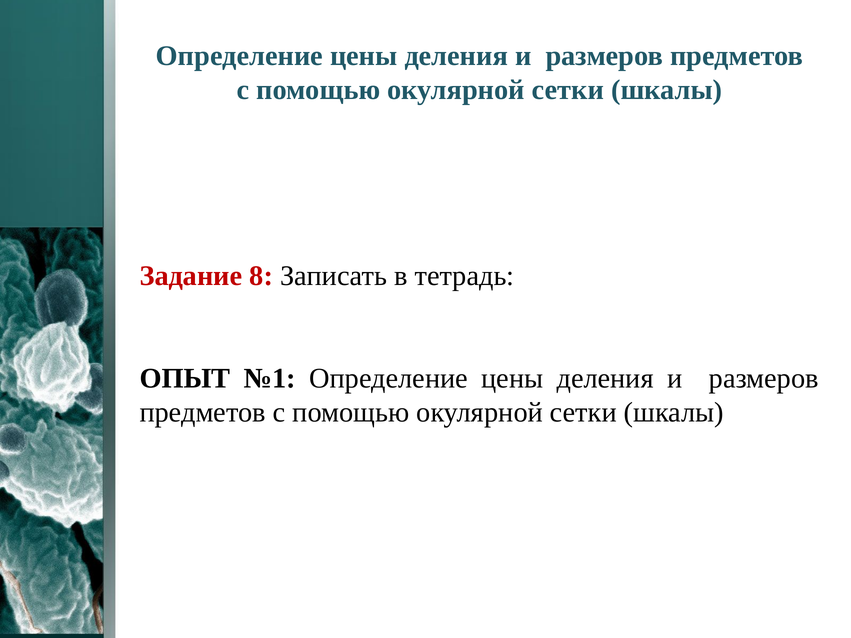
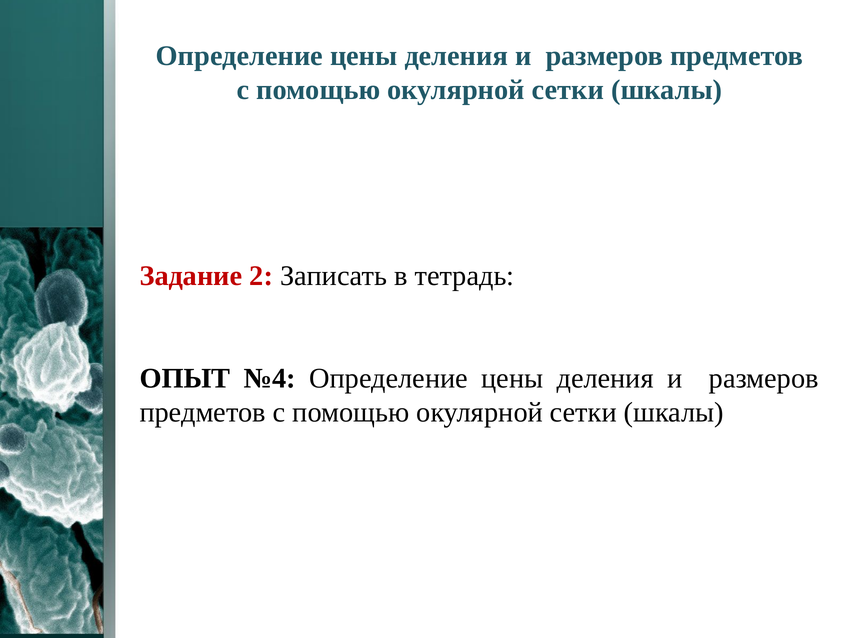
8: 8 -> 2
№1: №1 -> №4
